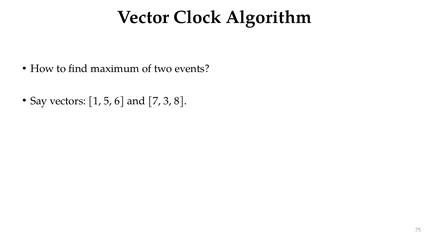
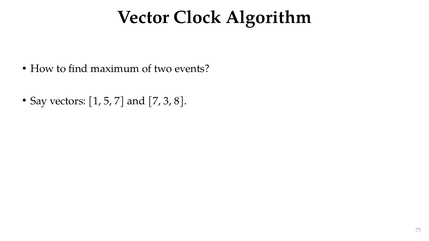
5 6: 6 -> 7
